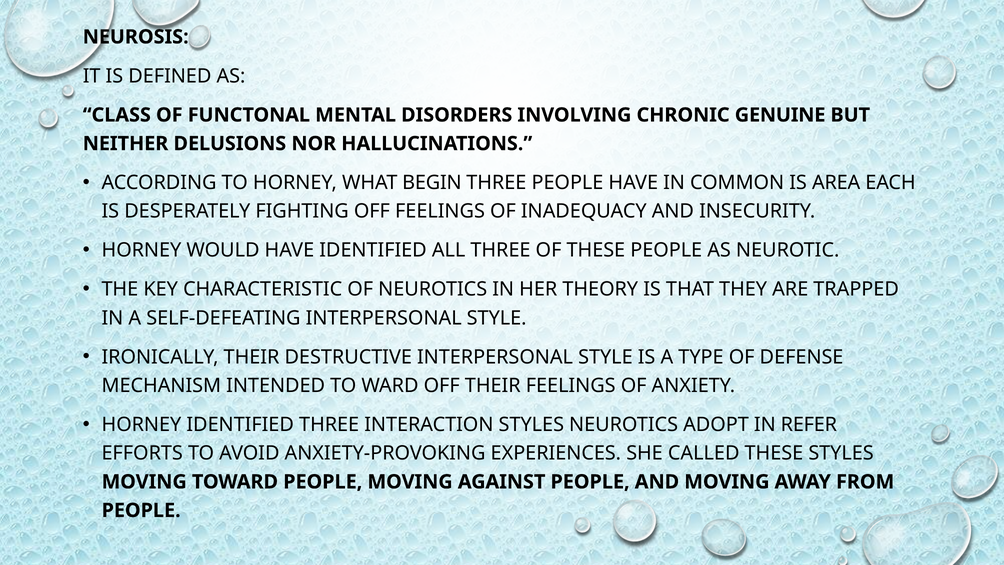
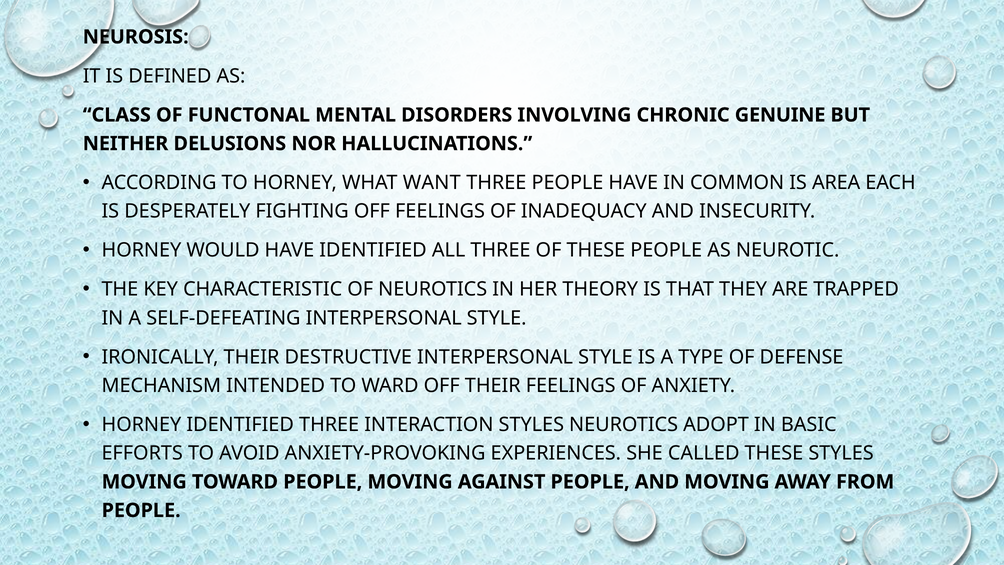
BEGIN: BEGIN -> WANT
REFER: REFER -> BASIC
